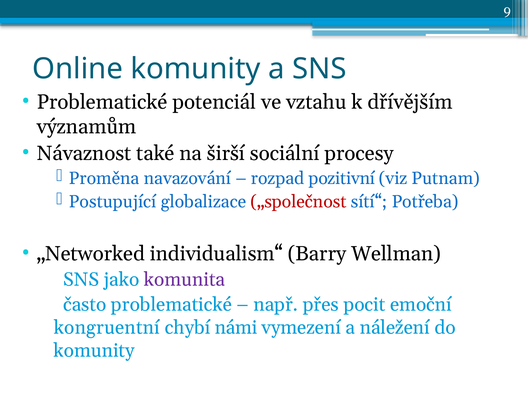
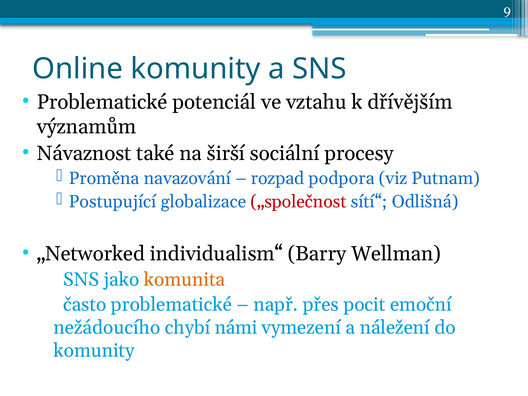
pozitivní: pozitivní -> podpora
Potřeba: Potřeba -> Odlišná
komunita colour: purple -> orange
kongruentní: kongruentní -> nežádoucího
